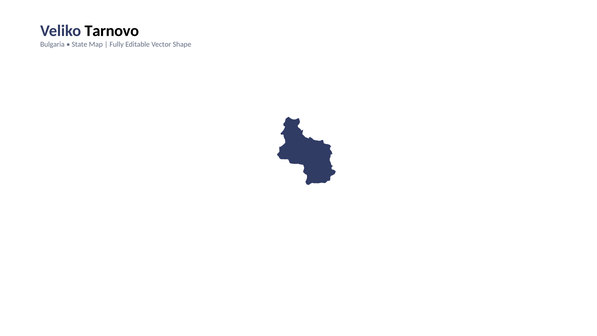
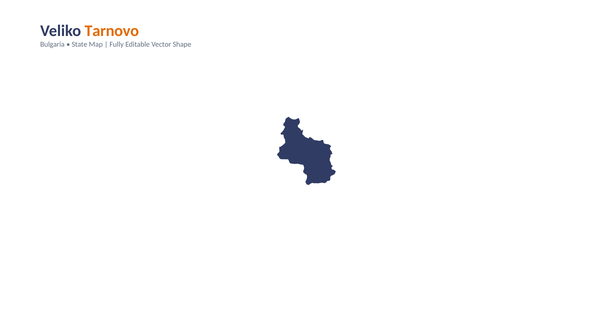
Tarnovo colour: black -> orange
